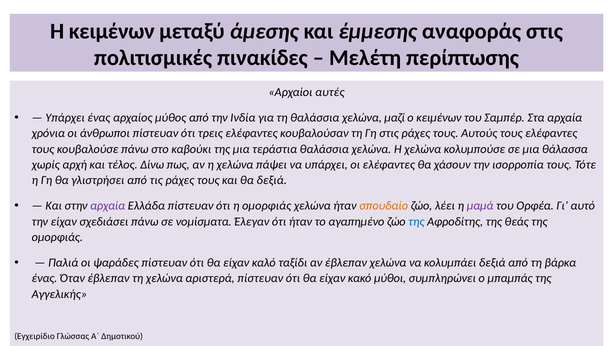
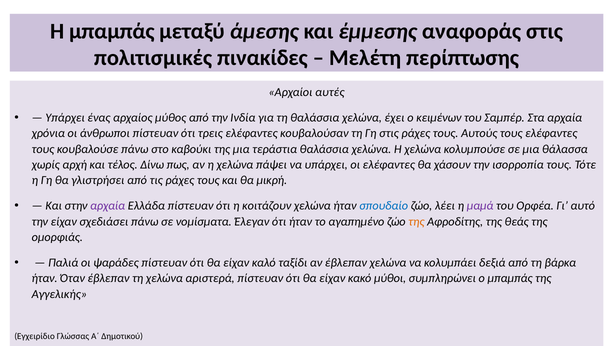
Η κειμένων: κειμένων -> μπαμπάς
μαζί: μαζί -> έχει
θα δεξιά: δεξιά -> μικρή
η ομορφιάς: ομορφιάς -> κοιτάζουν
σπουδαίο colour: orange -> blue
της at (416, 221) colour: blue -> orange
ένας at (44, 278): ένας -> ήταν
